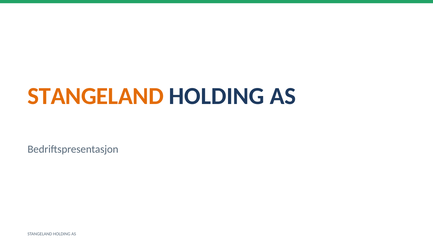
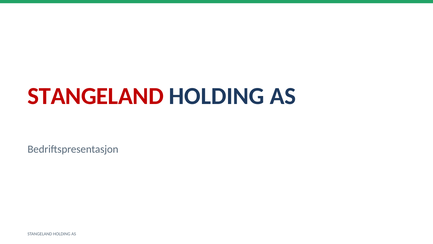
STANGELAND at (96, 96) colour: orange -> red
